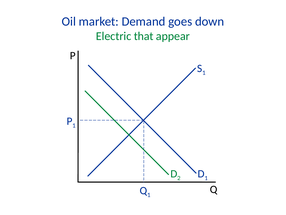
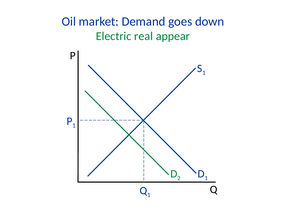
that: that -> real
